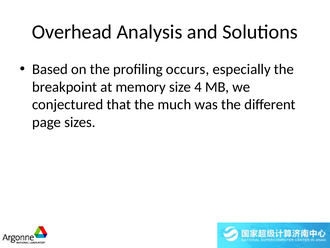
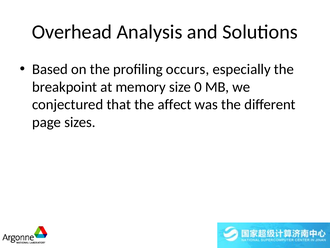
4: 4 -> 0
much: much -> affect
